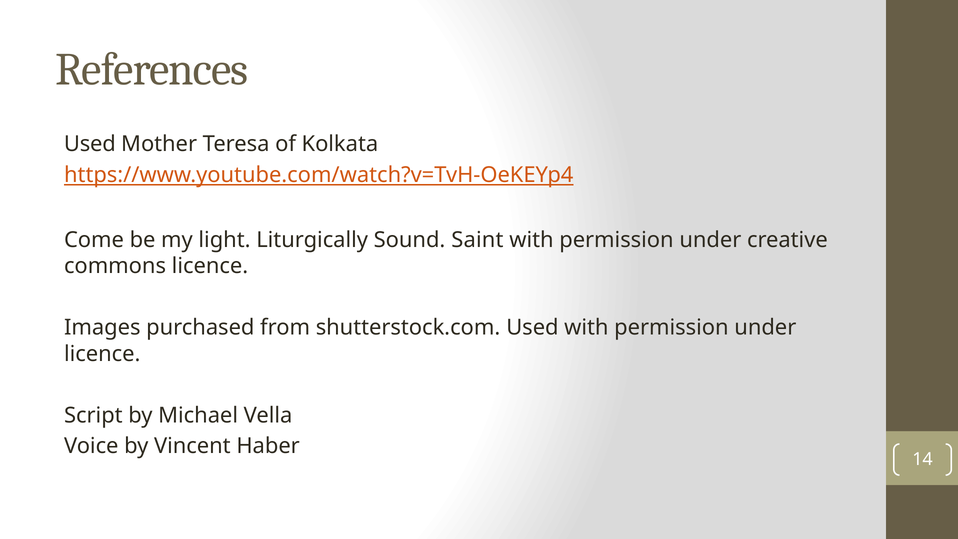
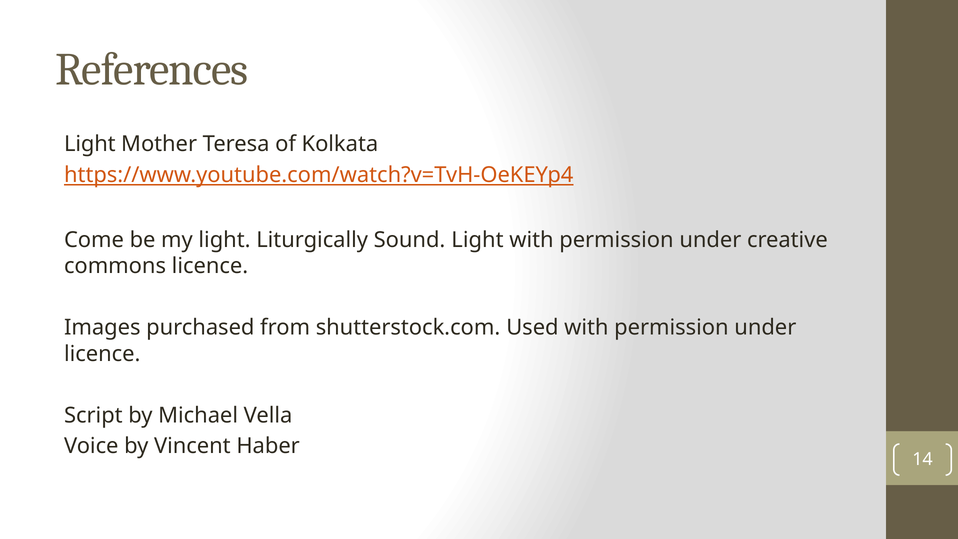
Used at (90, 144): Used -> Light
Sound Saint: Saint -> Light
